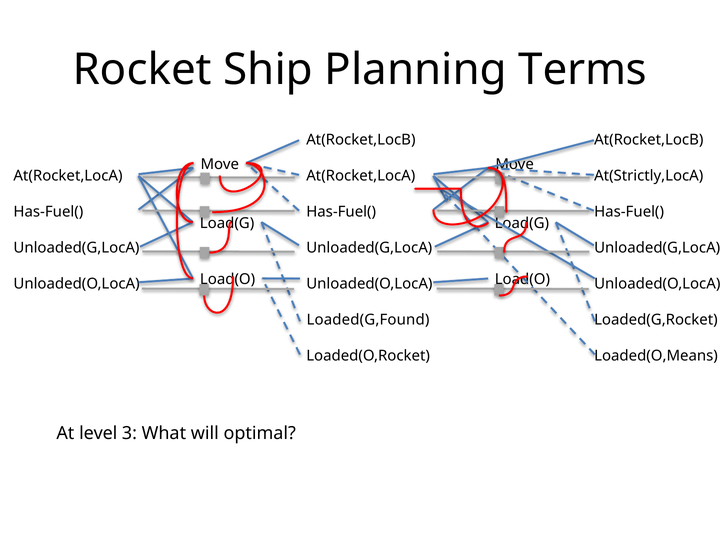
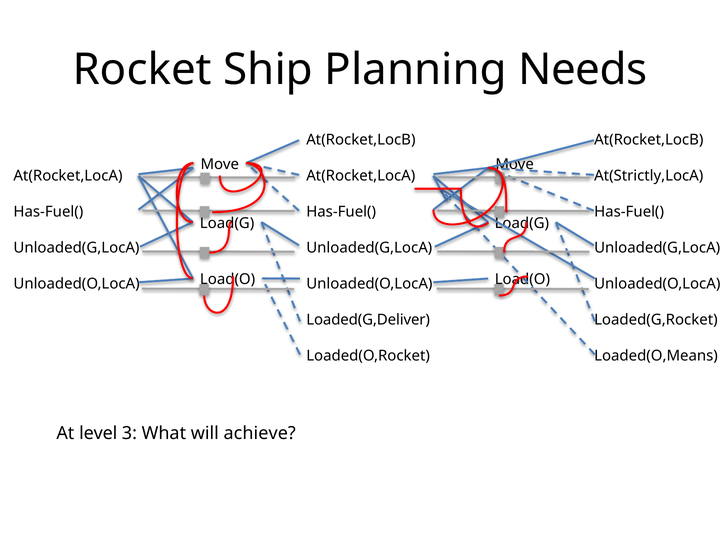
Terms: Terms -> Needs
Loaded(G,Found: Loaded(G,Found -> Loaded(G,Deliver
optimal: optimal -> achieve
